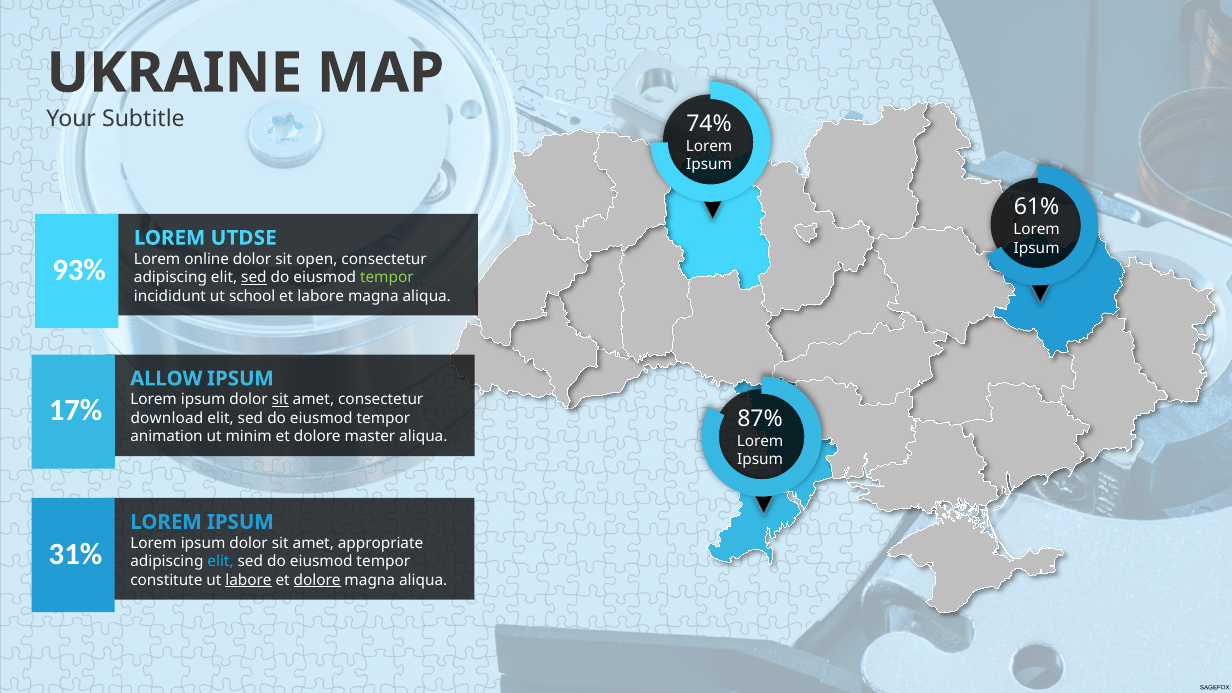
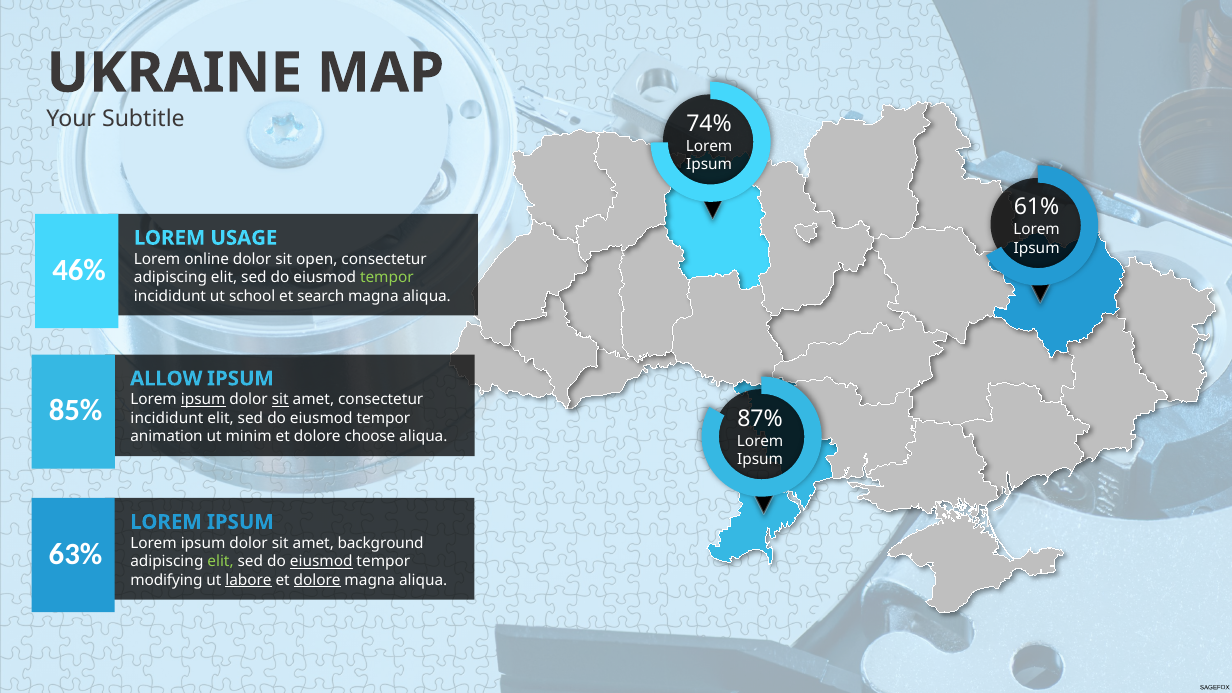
UTDSE: UTDSE -> USAGE
93%: 93% -> 46%
sed at (254, 278) underline: present -> none
et labore: labore -> search
ipsum at (203, 400) underline: none -> present
17%: 17% -> 85%
download at (167, 418): download -> incididunt
master: master -> choose
appropriate: appropriate -> background
31%: 31% -> 63%
elit at (221, 562) colour: light blue -> light green
eiusmod at (321, 562) underline: none -> present
constitute: constitute -> modifying
